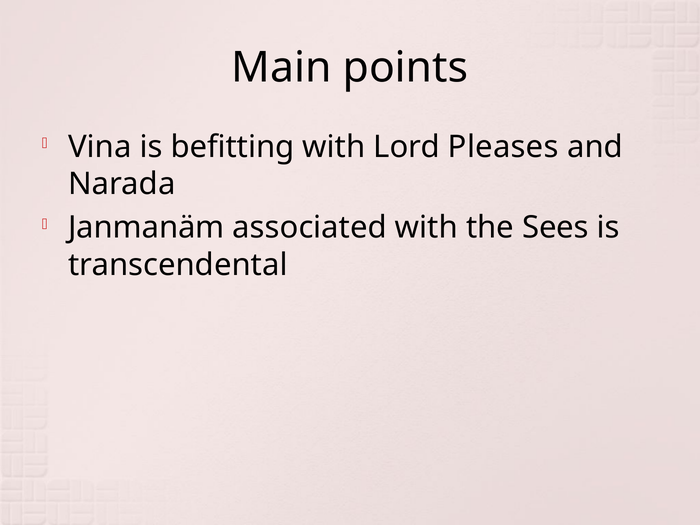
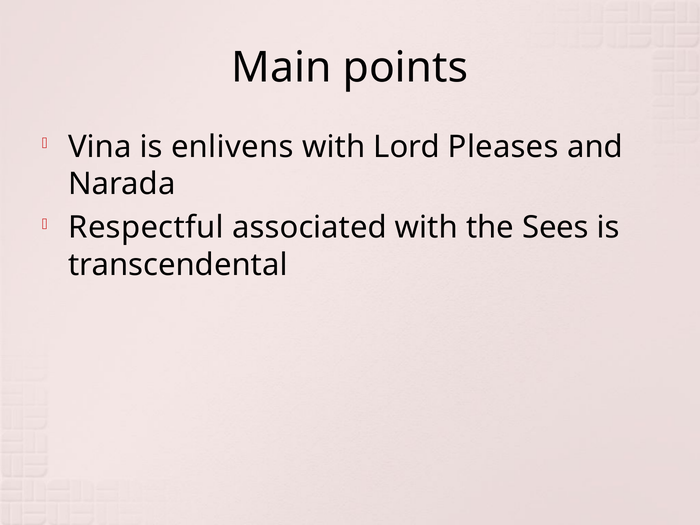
befitting: befitting -> enlivens
Janmanäm: Janmanäm -> Respectful
